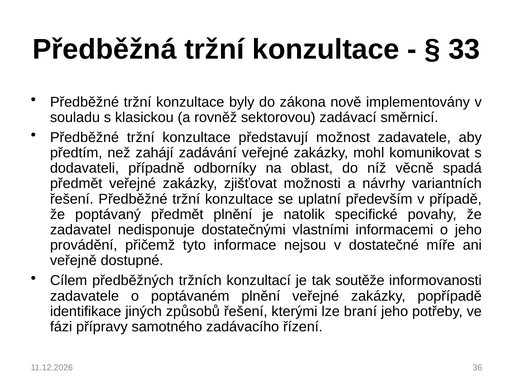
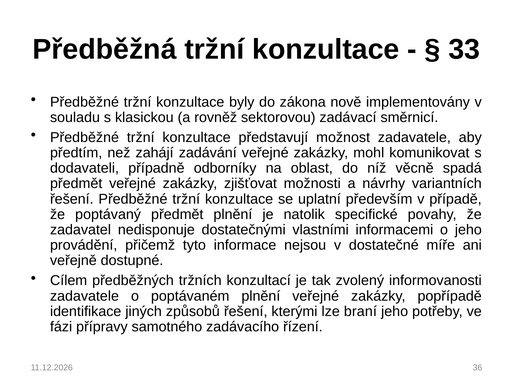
soutěže: soutěže -> zvolený
